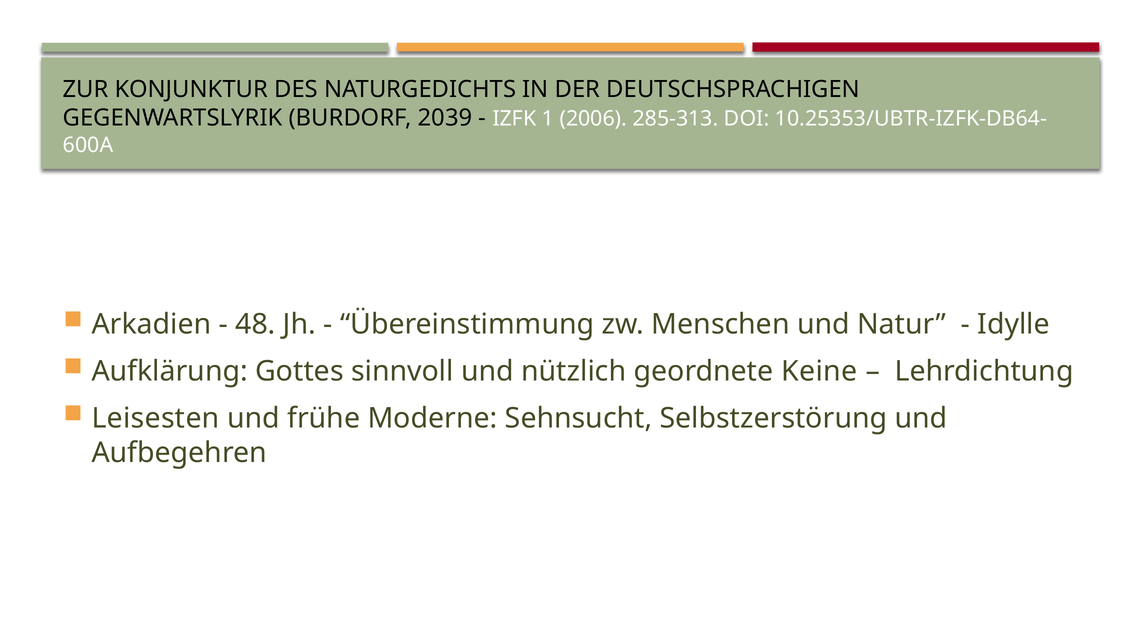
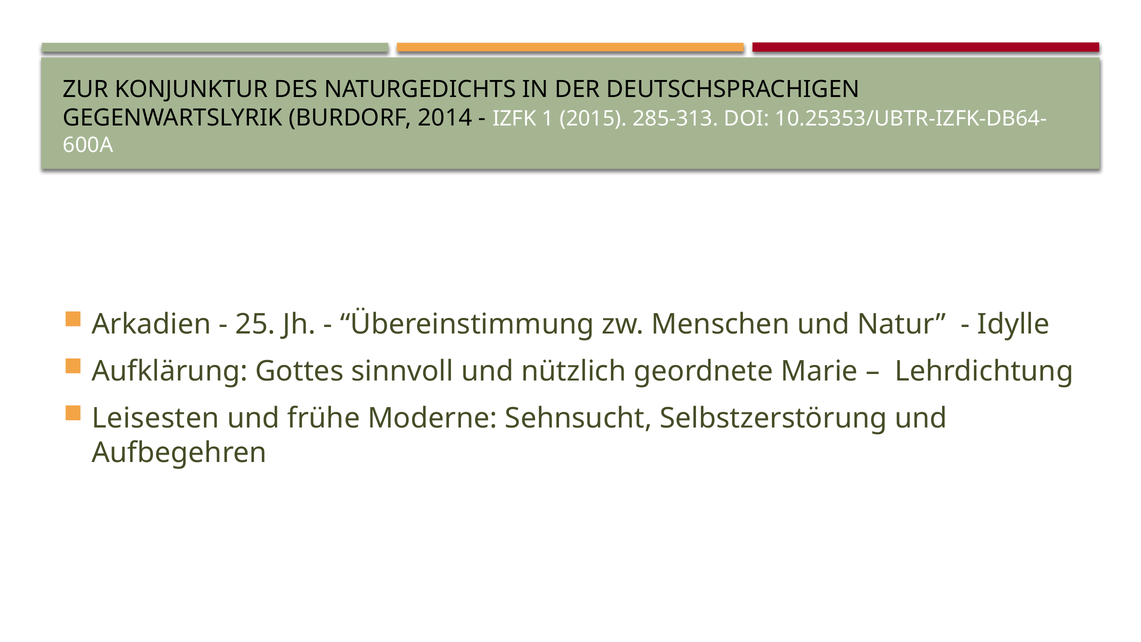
2039: 2039 -> 2014
2006: 2006 -> 2015
48: 48 -> 25
Keine: Keine -> Marie
